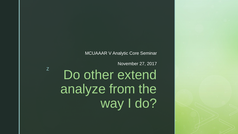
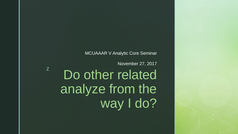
extend: extend -> related
